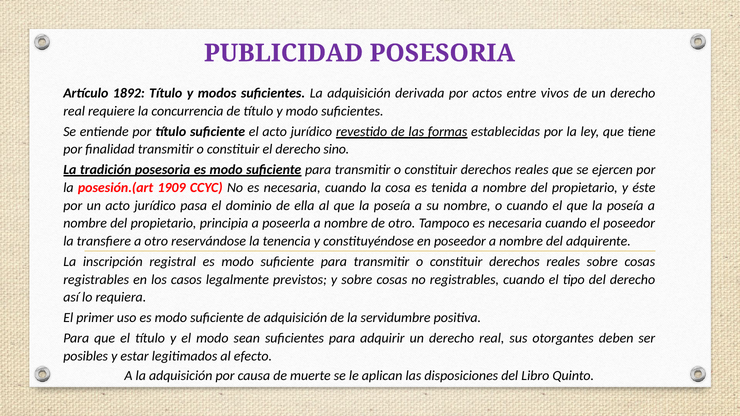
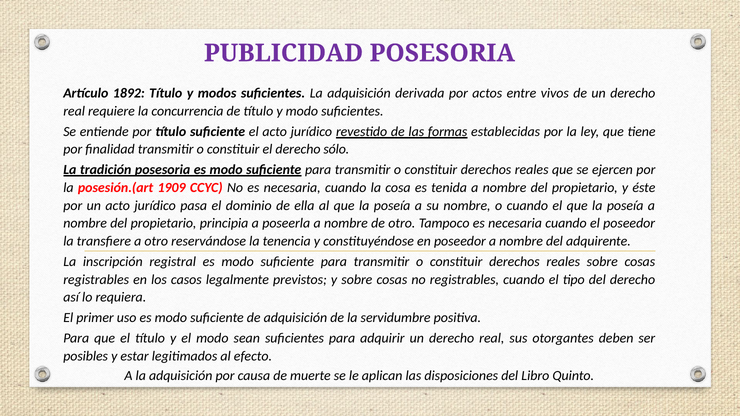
sino: sino -> sólo
